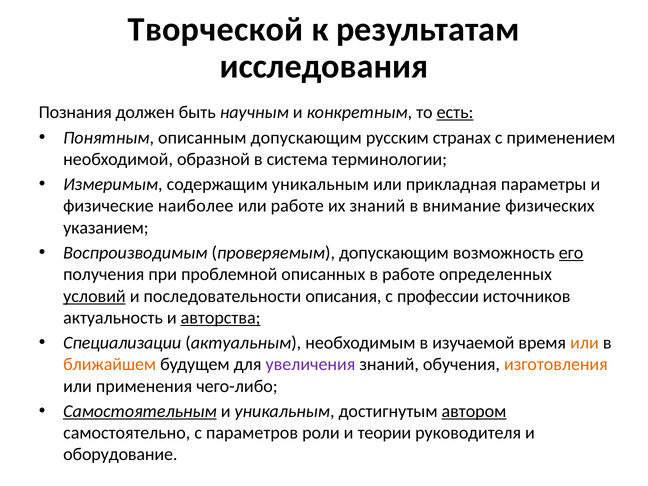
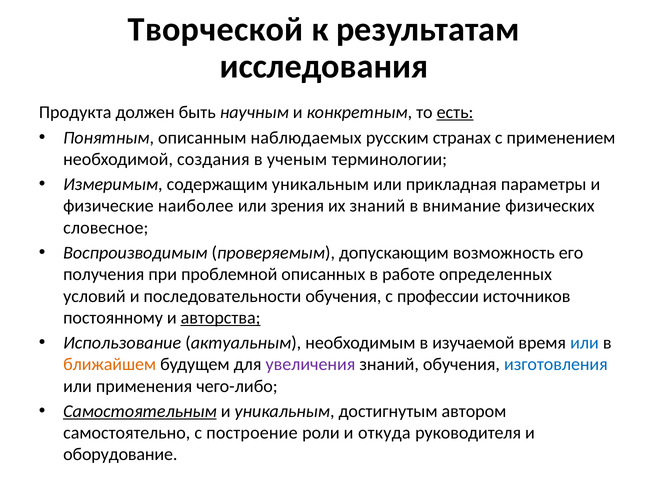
Познания: Познания -> Продукта
описанным допускающим: допускающим -> наблюдаемых
образной: образной -> создания
система: система -> ученым
или работе: работе -> зрения
указанием: указанием -> словесное
его underline: present -> none
условий underline: present -> none
последовательности описания: описания -> обучения
актуальность: актуальность -> постоянному
Специализации: Специализации -> Использование
или at (584, 343) colour: orange -> blue
изготовления colour: orange -> blue
автором underline: present -> none
параметров: параметров -> построение
теории: теории -> откуда
